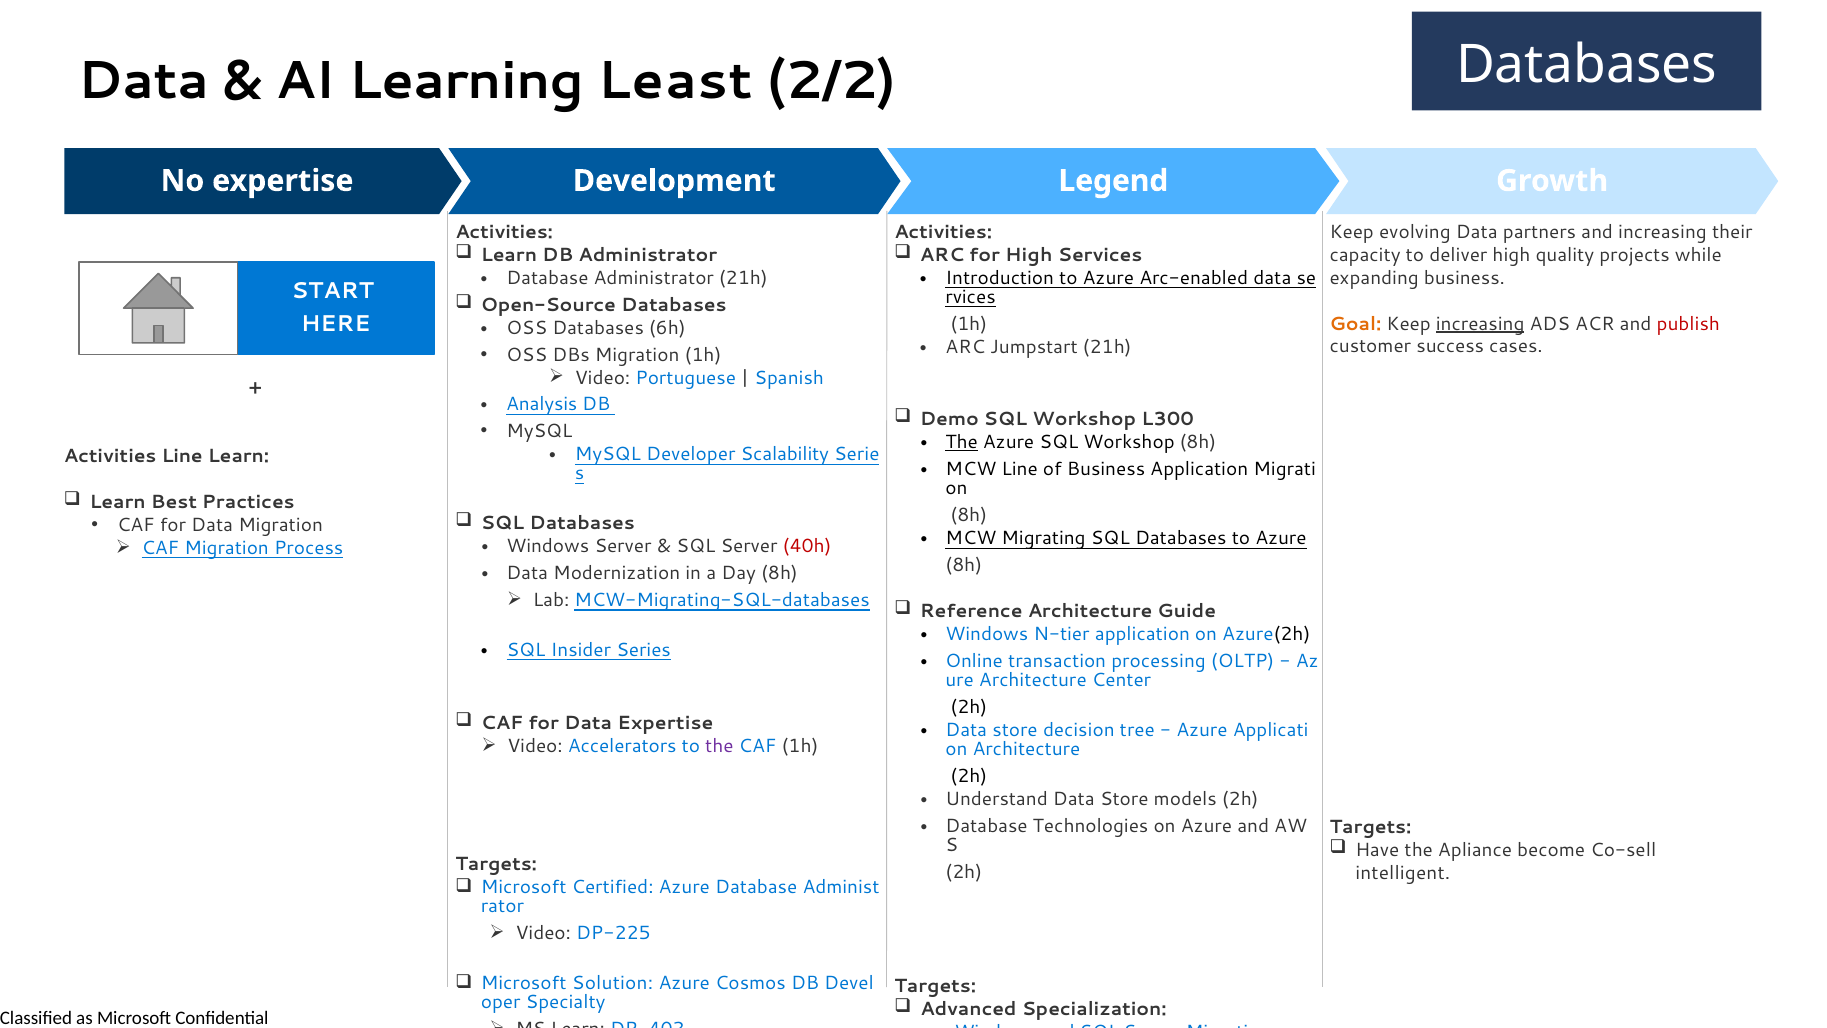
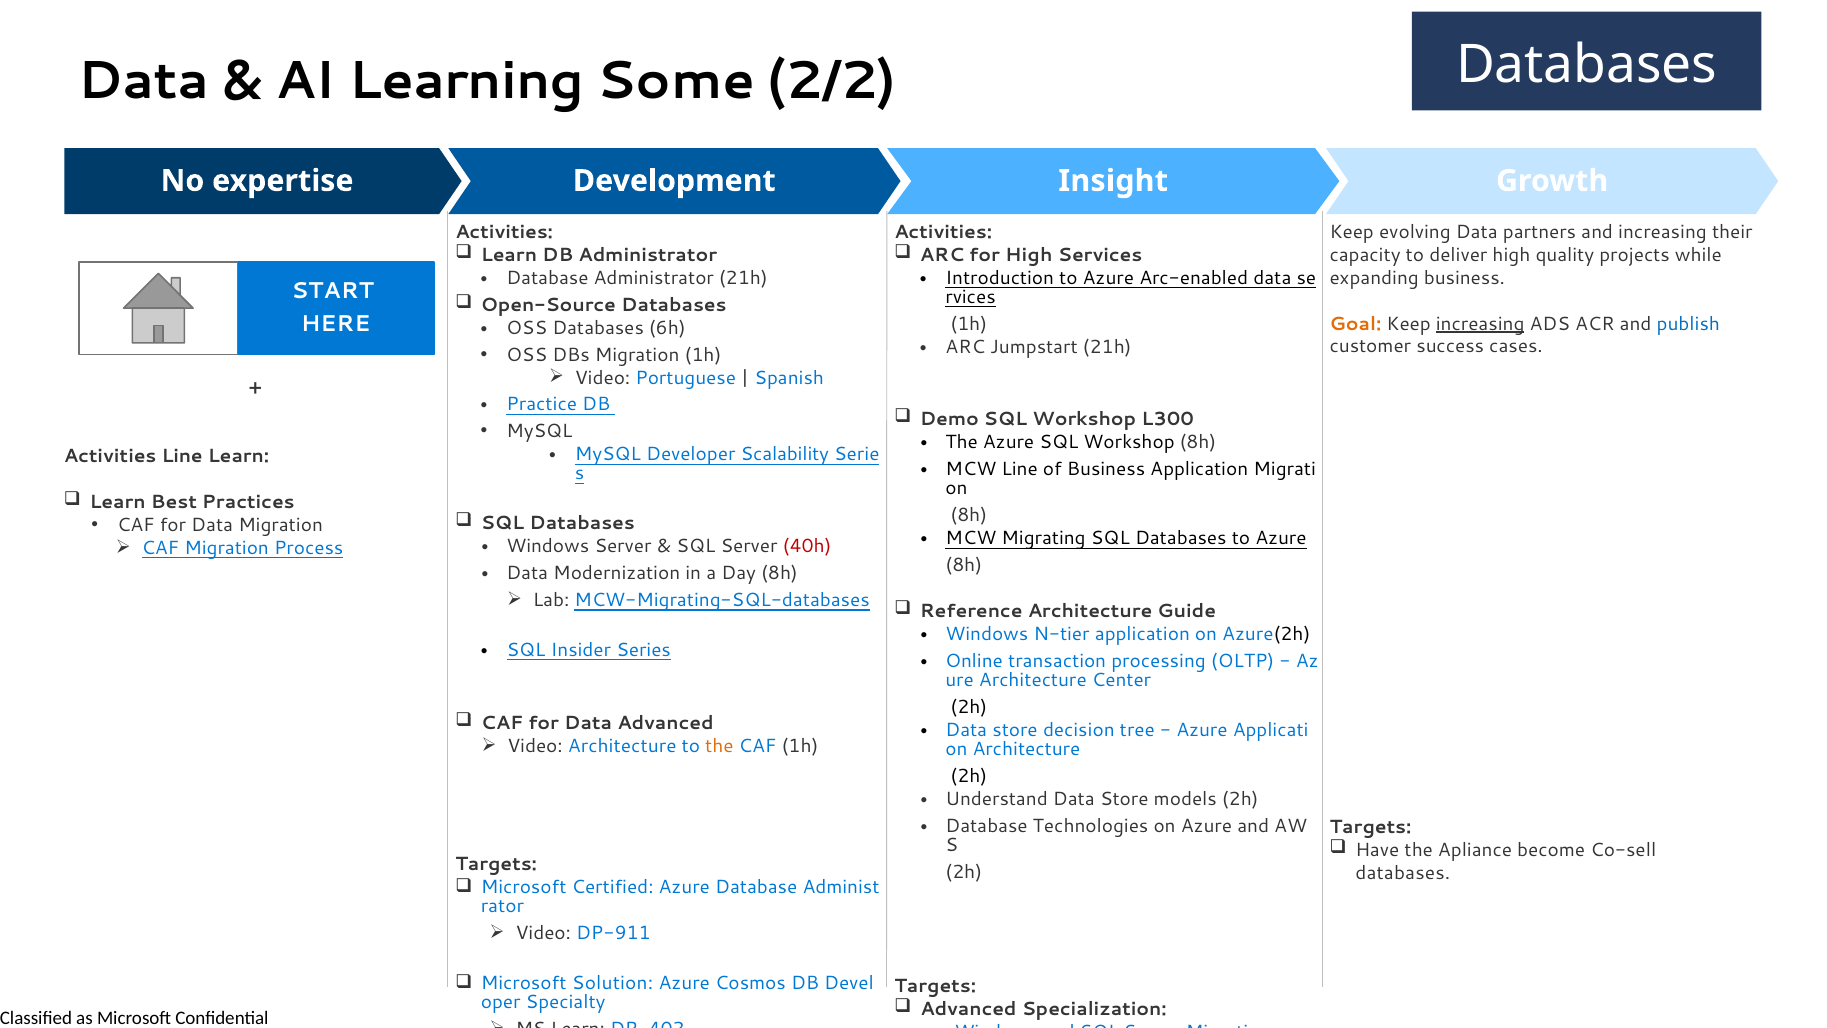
Learning Least: Least -> Some
Legend: Legend -> Insight
publish colour: red -> blue
Analysis: Analysis -> Practice
The at (962, 442) underline: present -> none
Data Expertise: Expertise -> Advanced
Video Accelerators: Accelerators -> Architecture
the at (719, 746) colour: purple -> orange
intelligent at (1403, 873): intelligent -> databases
DP-225: DP-225 -> DP-911
